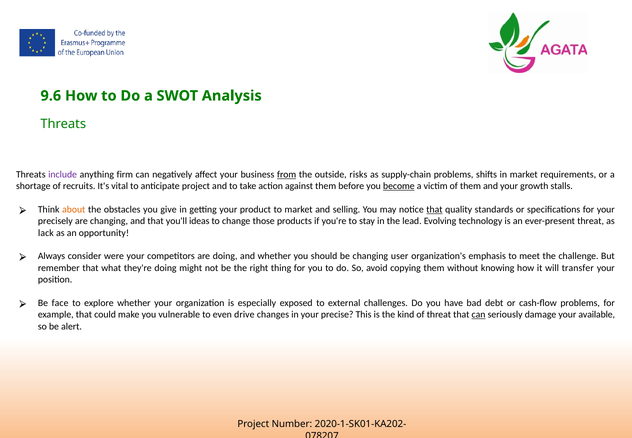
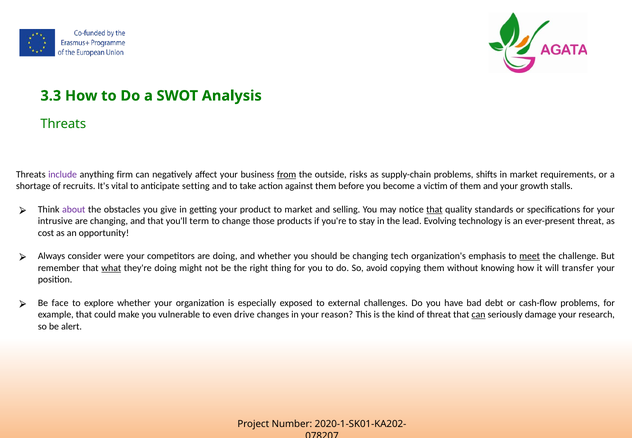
9.6: 9.6 -> 3.3
anticipate project: project -> setting
become underline: present -> none
about colour: orange -> purple
precisely: precisely -> intrusive
ideas: ideas -> term
lack: lack -> cost
user: user -> tech
meet underline: none -> present
what underline: none -> present
precise: precise -> reason
available: available -> research
